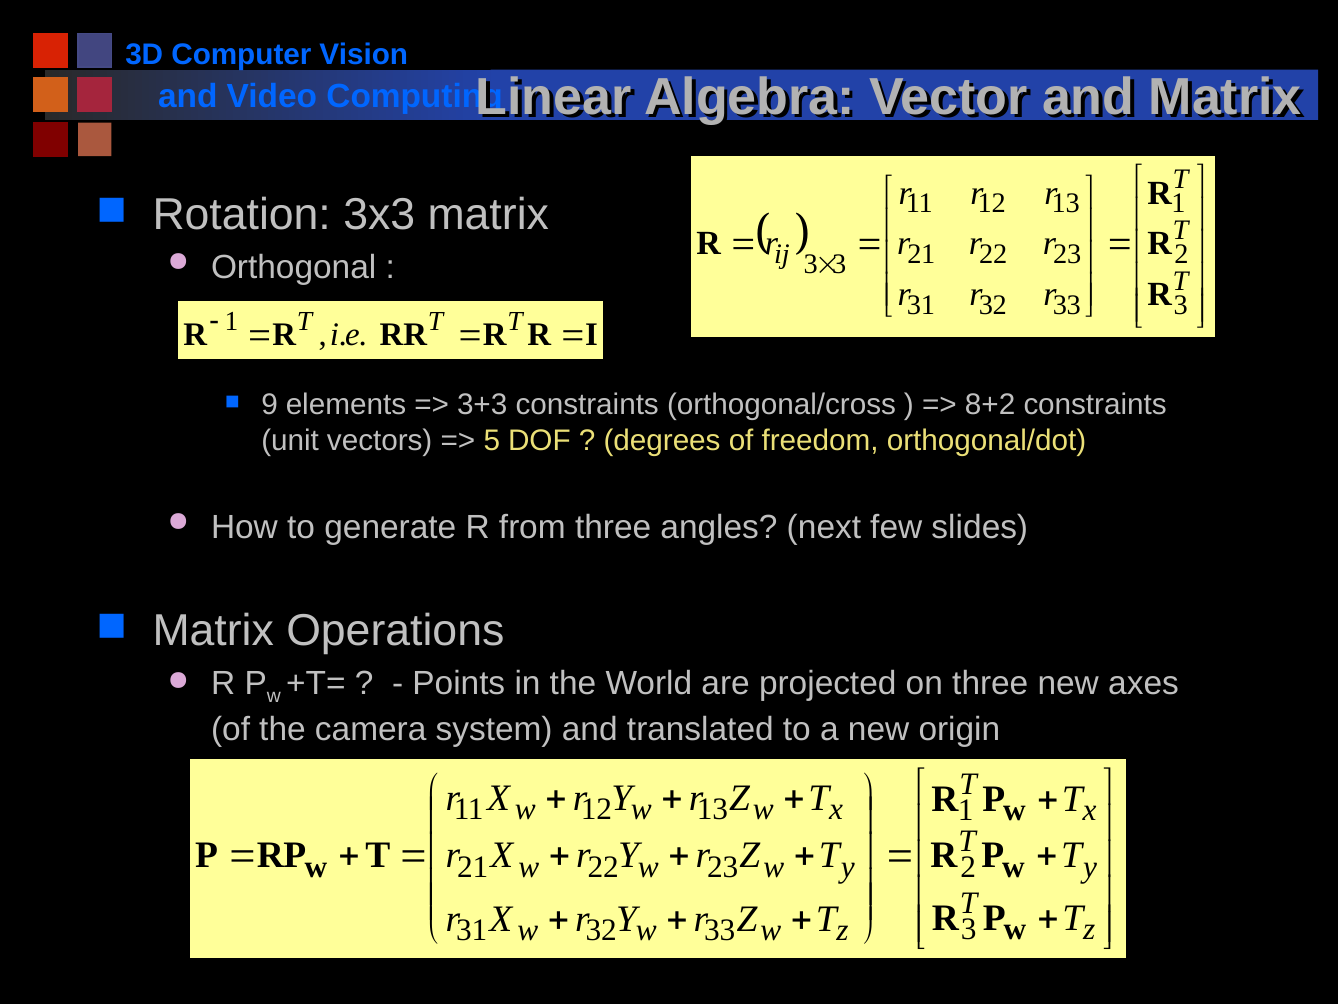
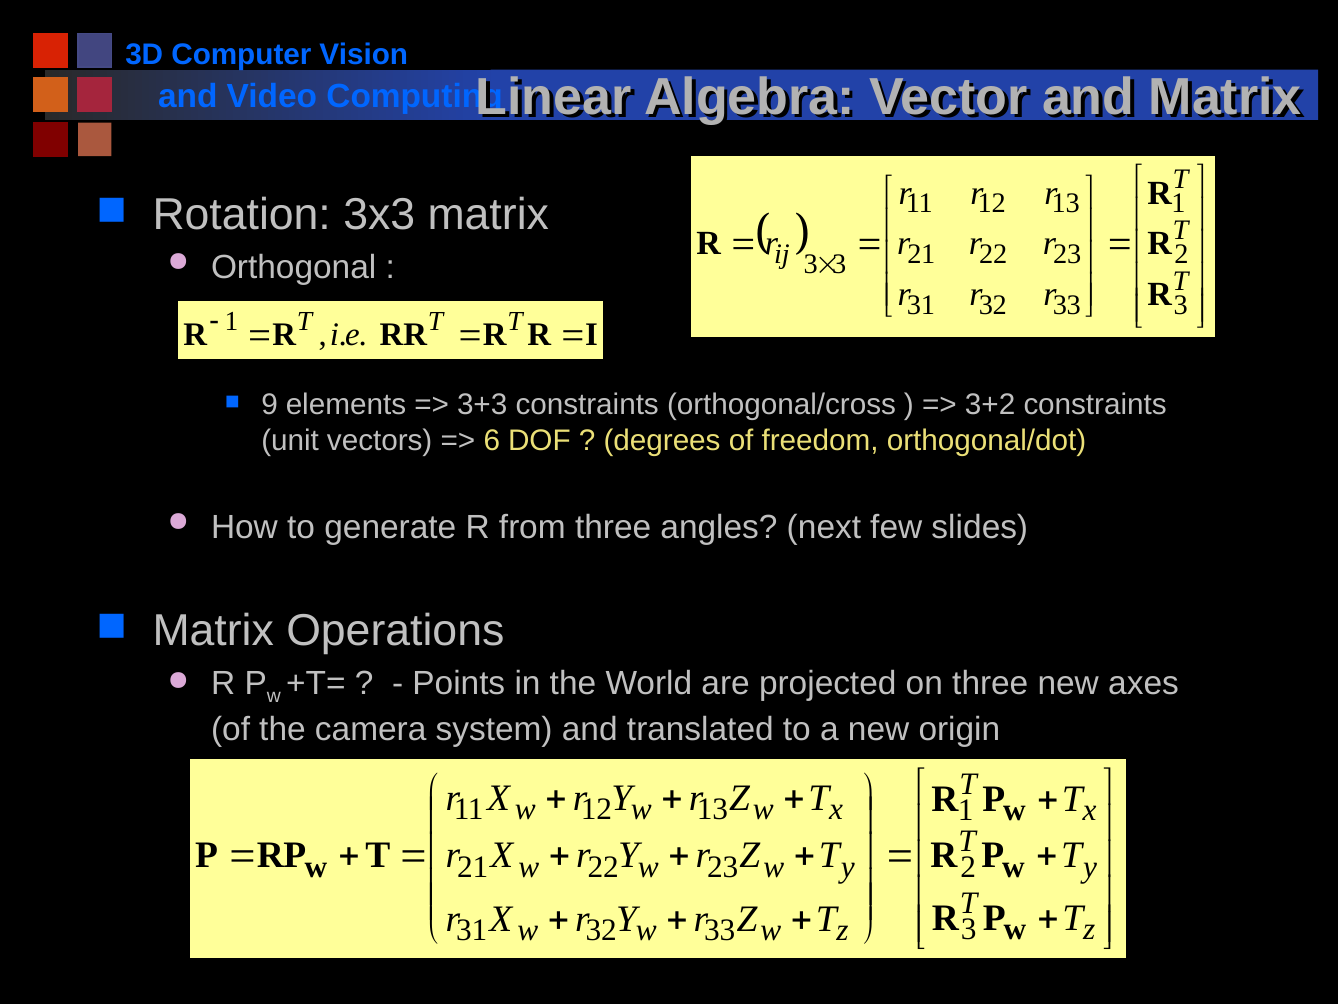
8+2: 8+2 -> 3+2
5: 5 -> 6
